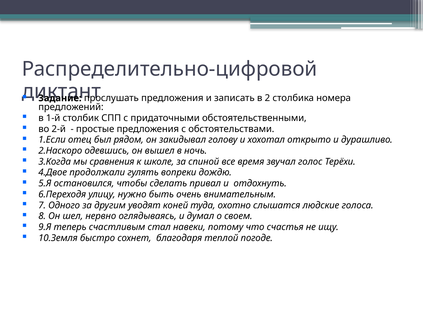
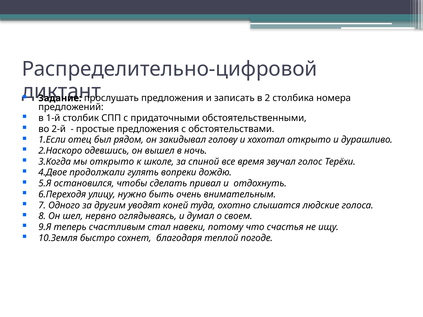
мы сравнения: сравнения -> открыто
